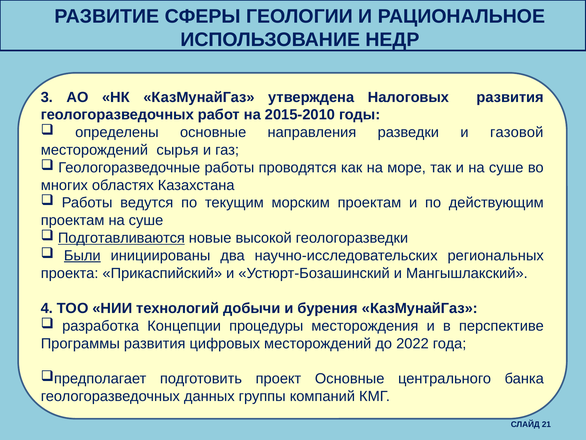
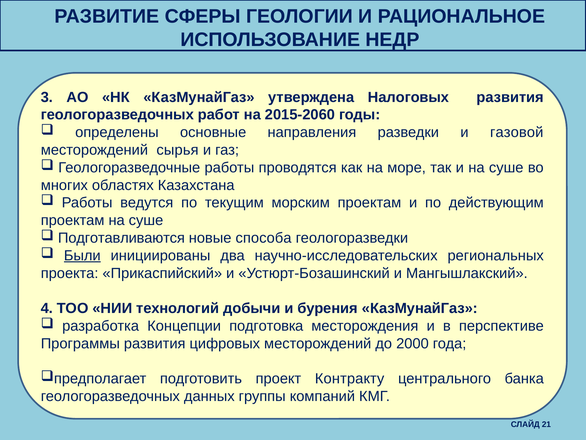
2015-2010: 2015-2010 -> 2015-2060
Подготавливаются underline: present -> none
высокой: высокой -> способа
процедуры: процедуры -> подготовка
2022: 2022 -> 2000
проект Основные: Основные -> Контракту
